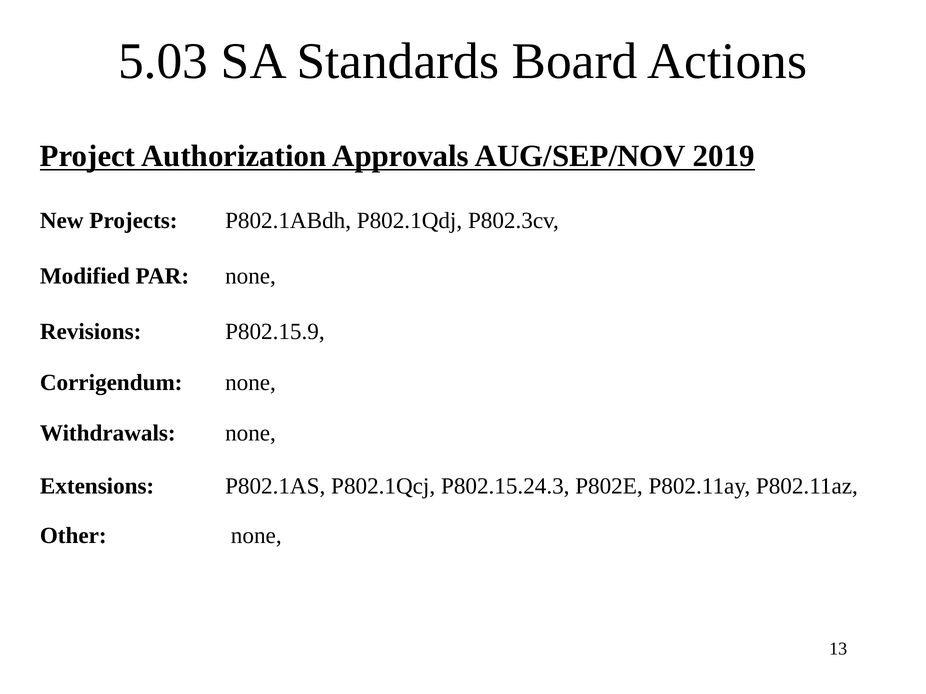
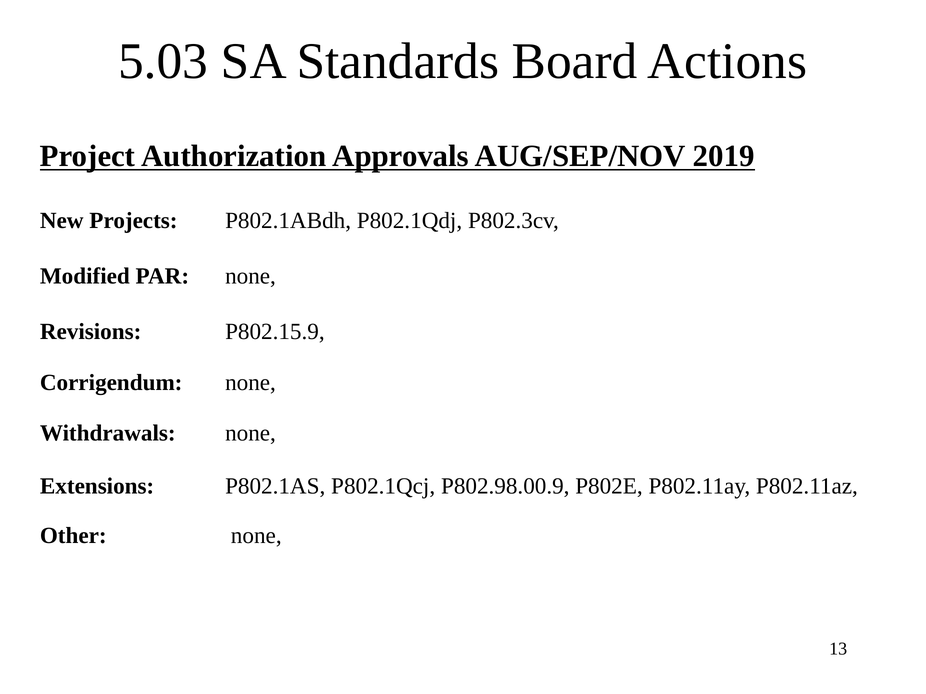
P802.15.24.3: P802.15.24.3 -> P802.98.00.9
